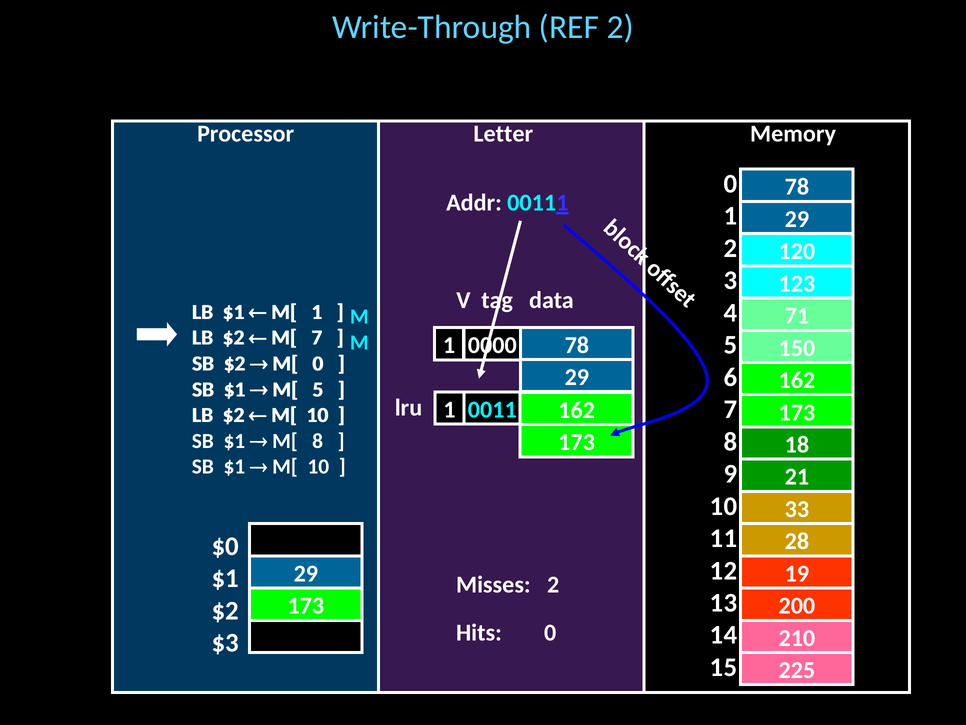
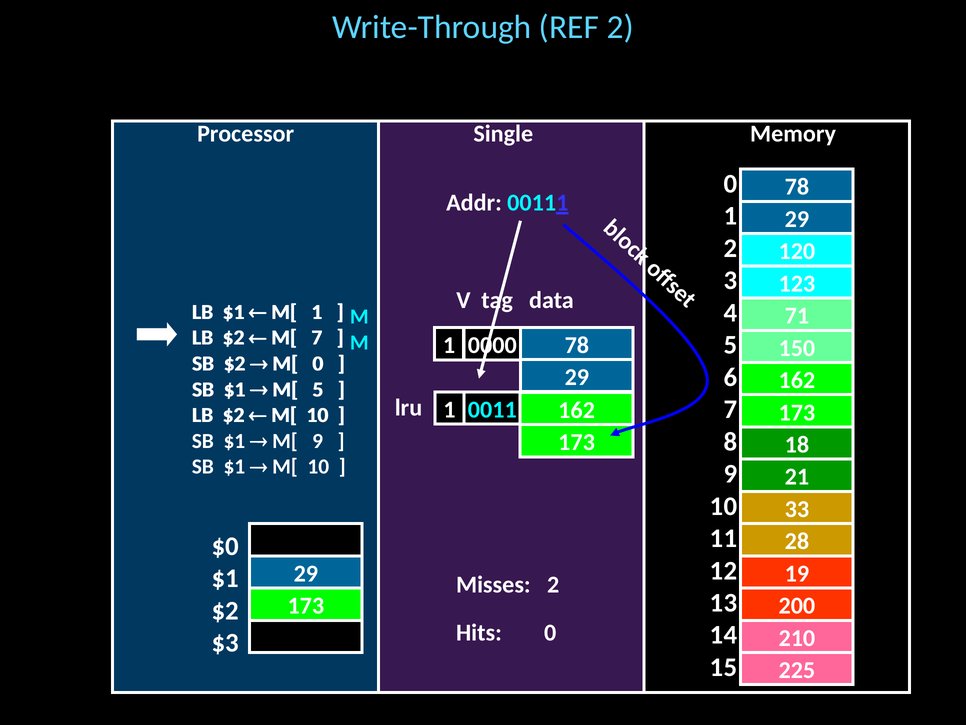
Letter: Letter -> Single
M[ 8: 8 -> 9
